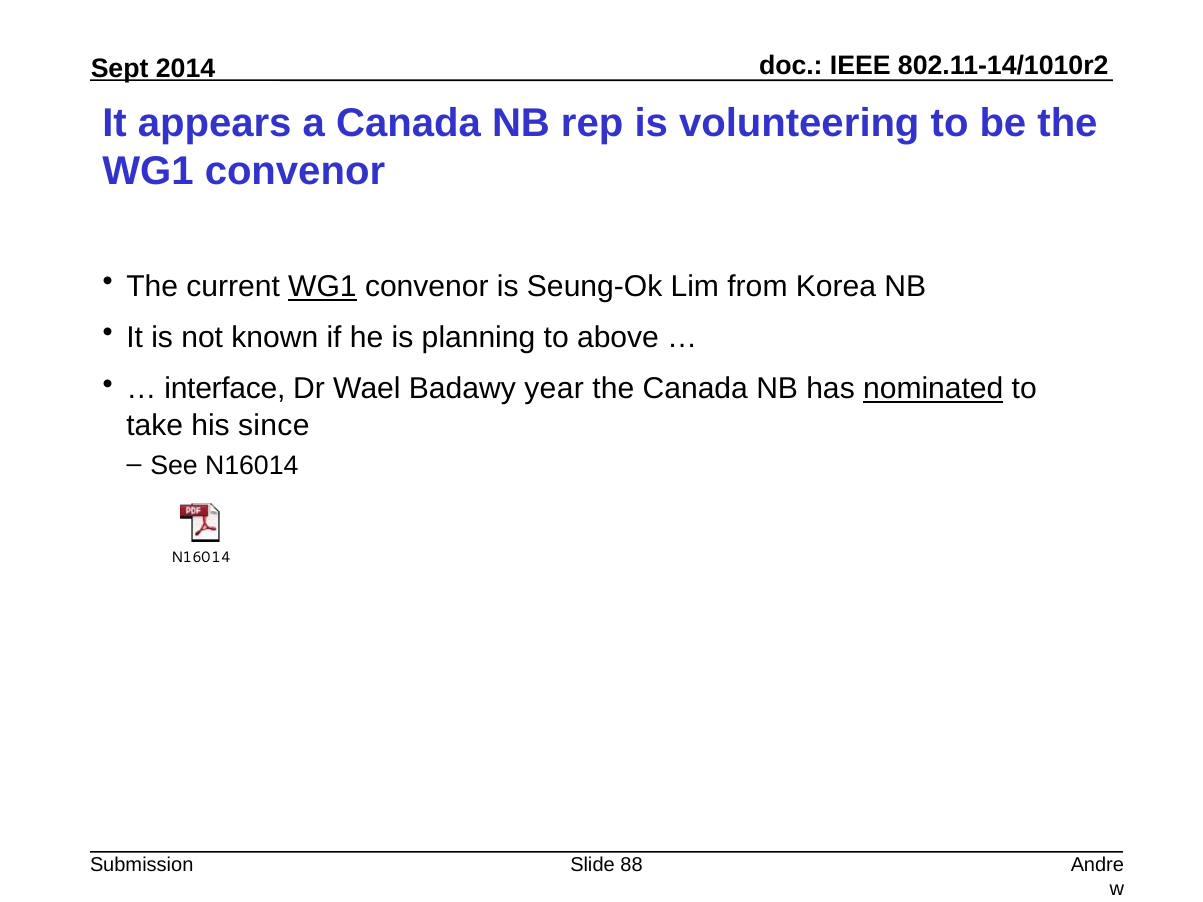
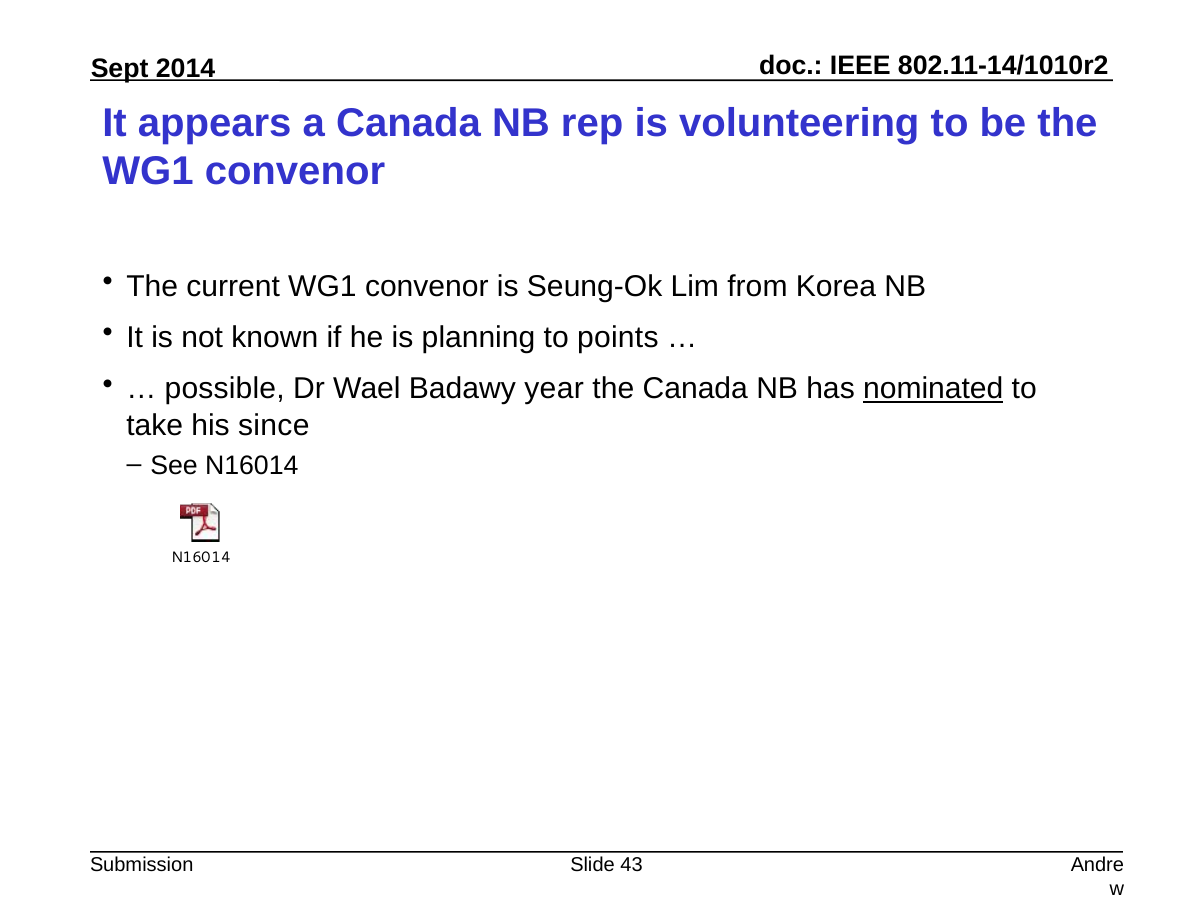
WG1 at (322, 287) underline: present -> none
above: above -> points
interface: interface -> possible
88: 88 -> 43
